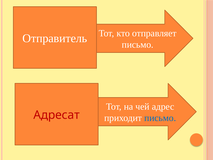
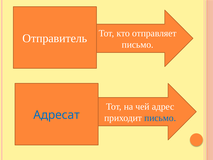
Адресат colour: red -> blue
